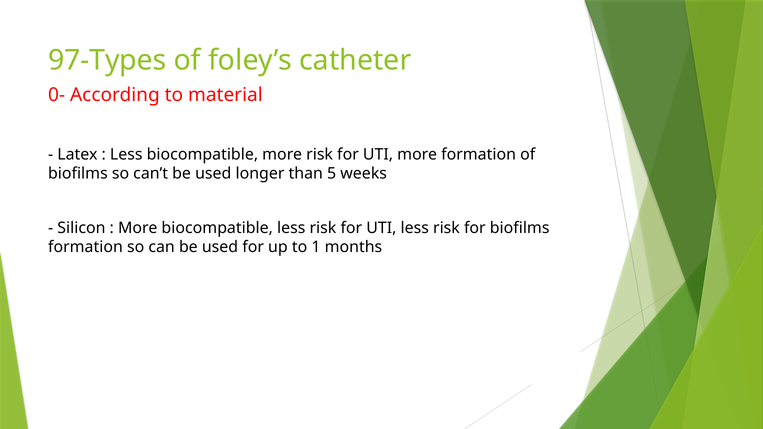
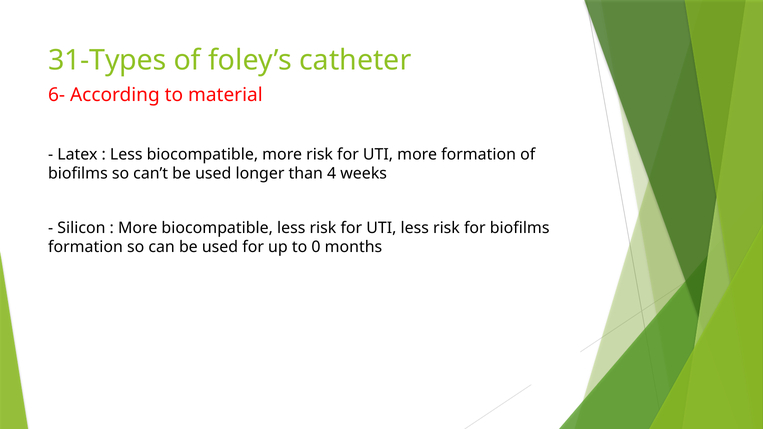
97-Types: 97-Types -> 31-Types
0-: 0- -> 6-
5: 5 -> 4
1: 1 -> 0
